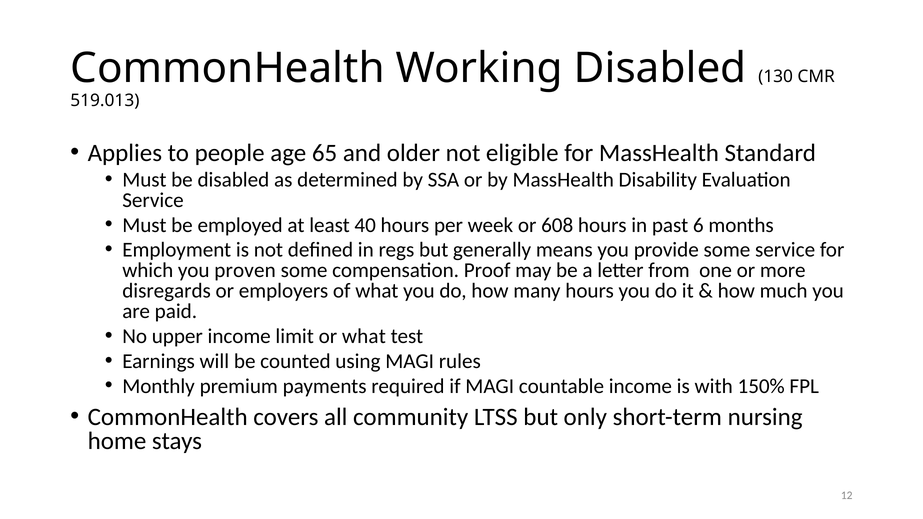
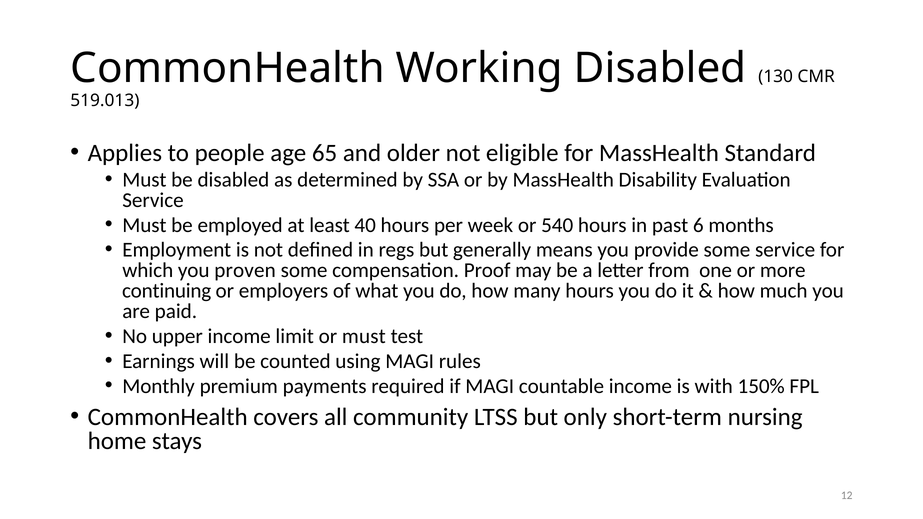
608: 608 -> 540
disregards: disregards -> continuing
or what: what -> must
